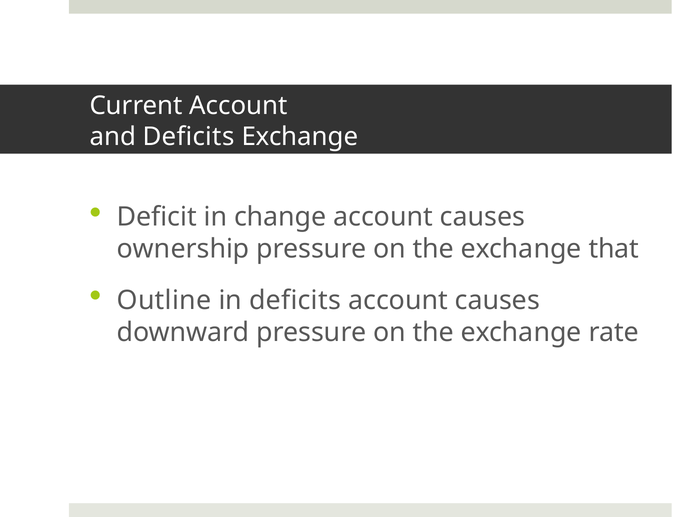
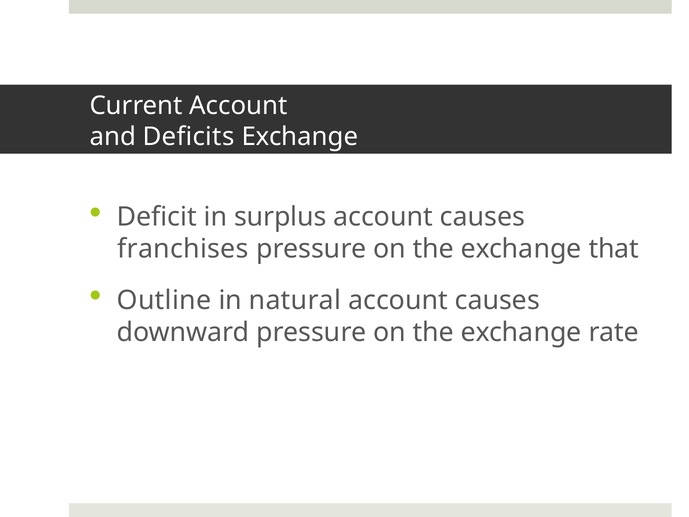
change: change -> surplus
ownership: ownership -> franchises
in deficits: deficits -> natural
